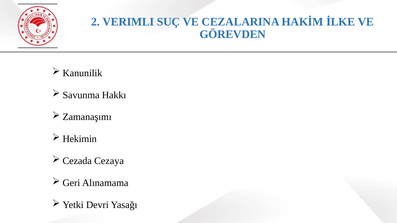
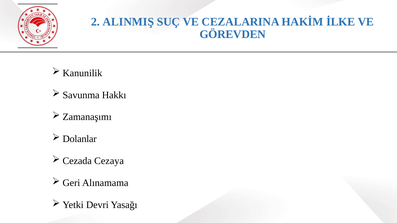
VERIMLI: VERIMLI -> ALINMIŞ
Hekimin: Hekimin -> Dolanlar
